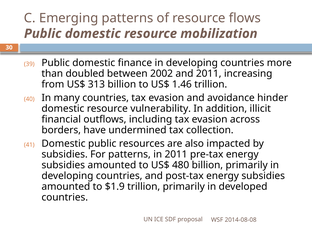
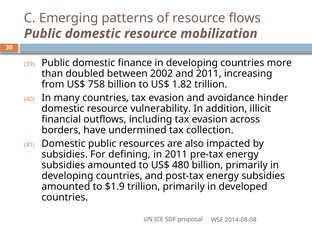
313: 313 -> 758
1.46: 1.46 -> 1.82
For patterns: patterns -> defining
